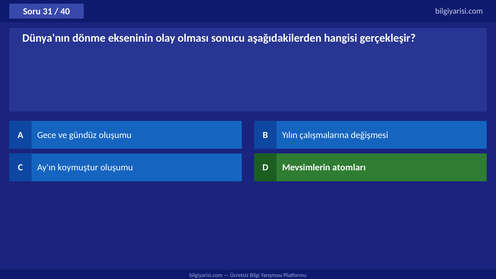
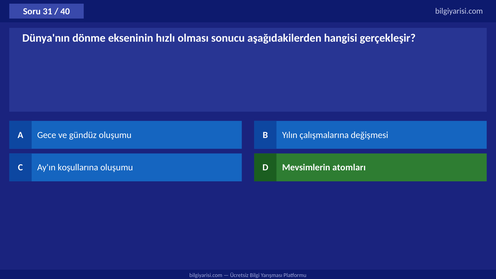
olay: olay -> hızlı
koymuştur: koymuştur -> koşullarına
